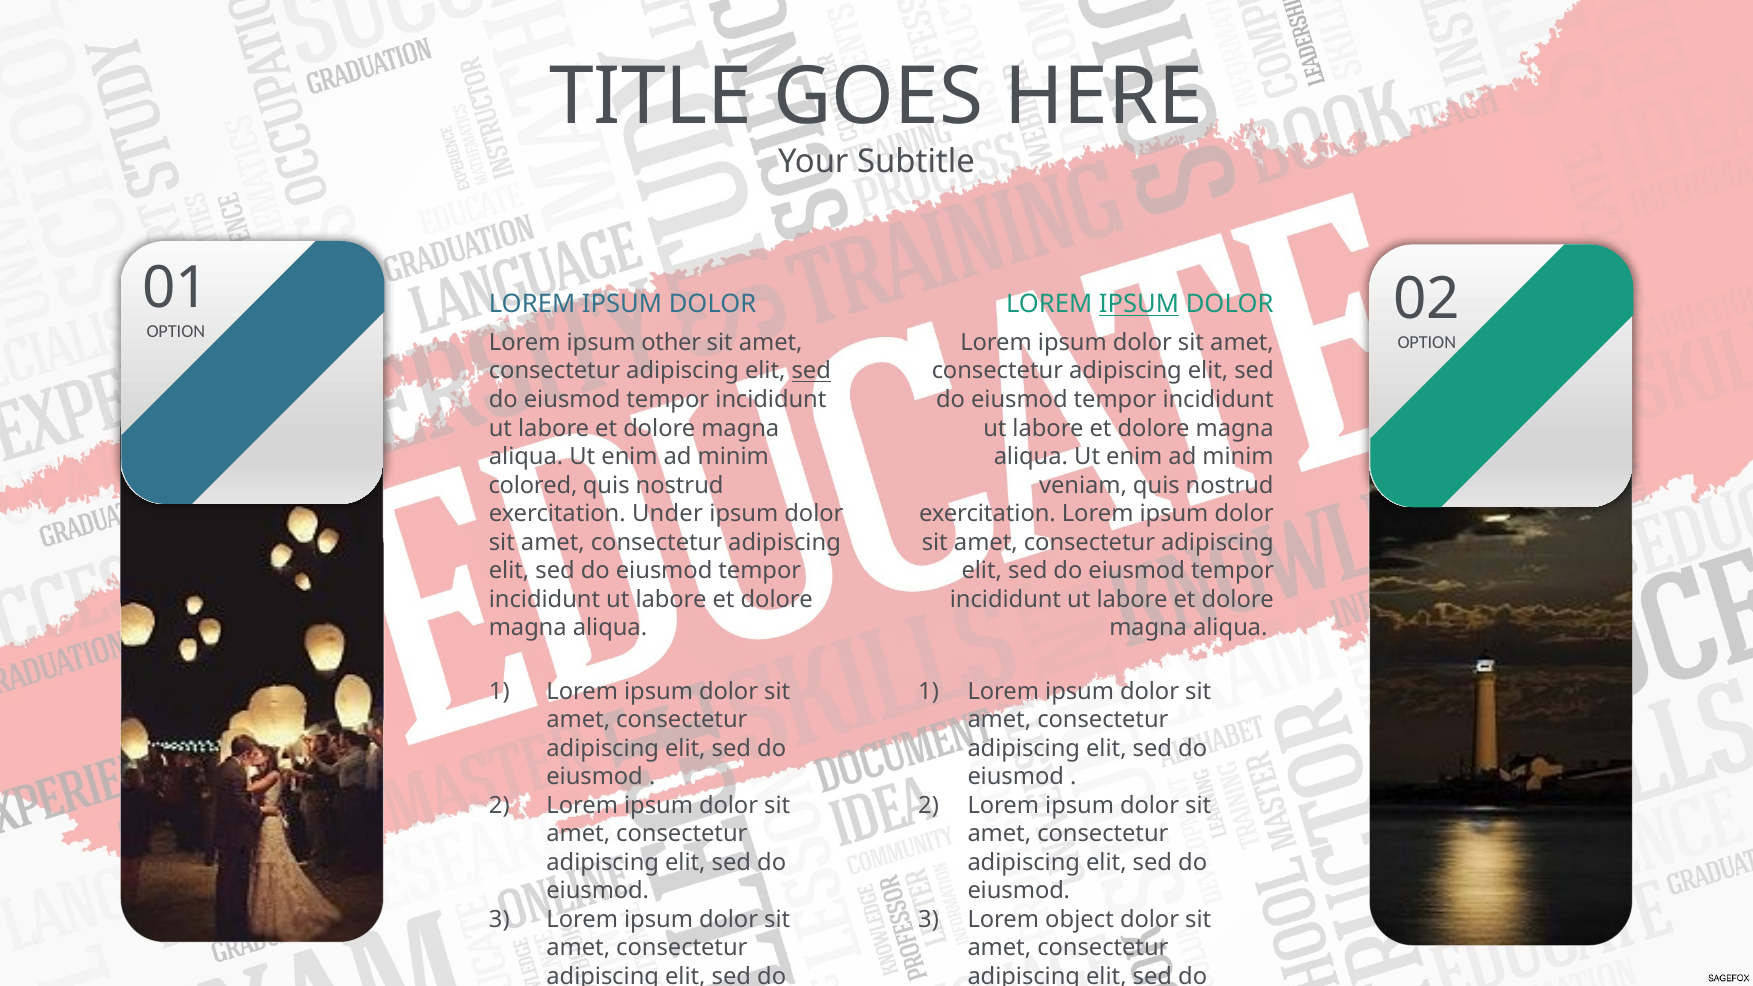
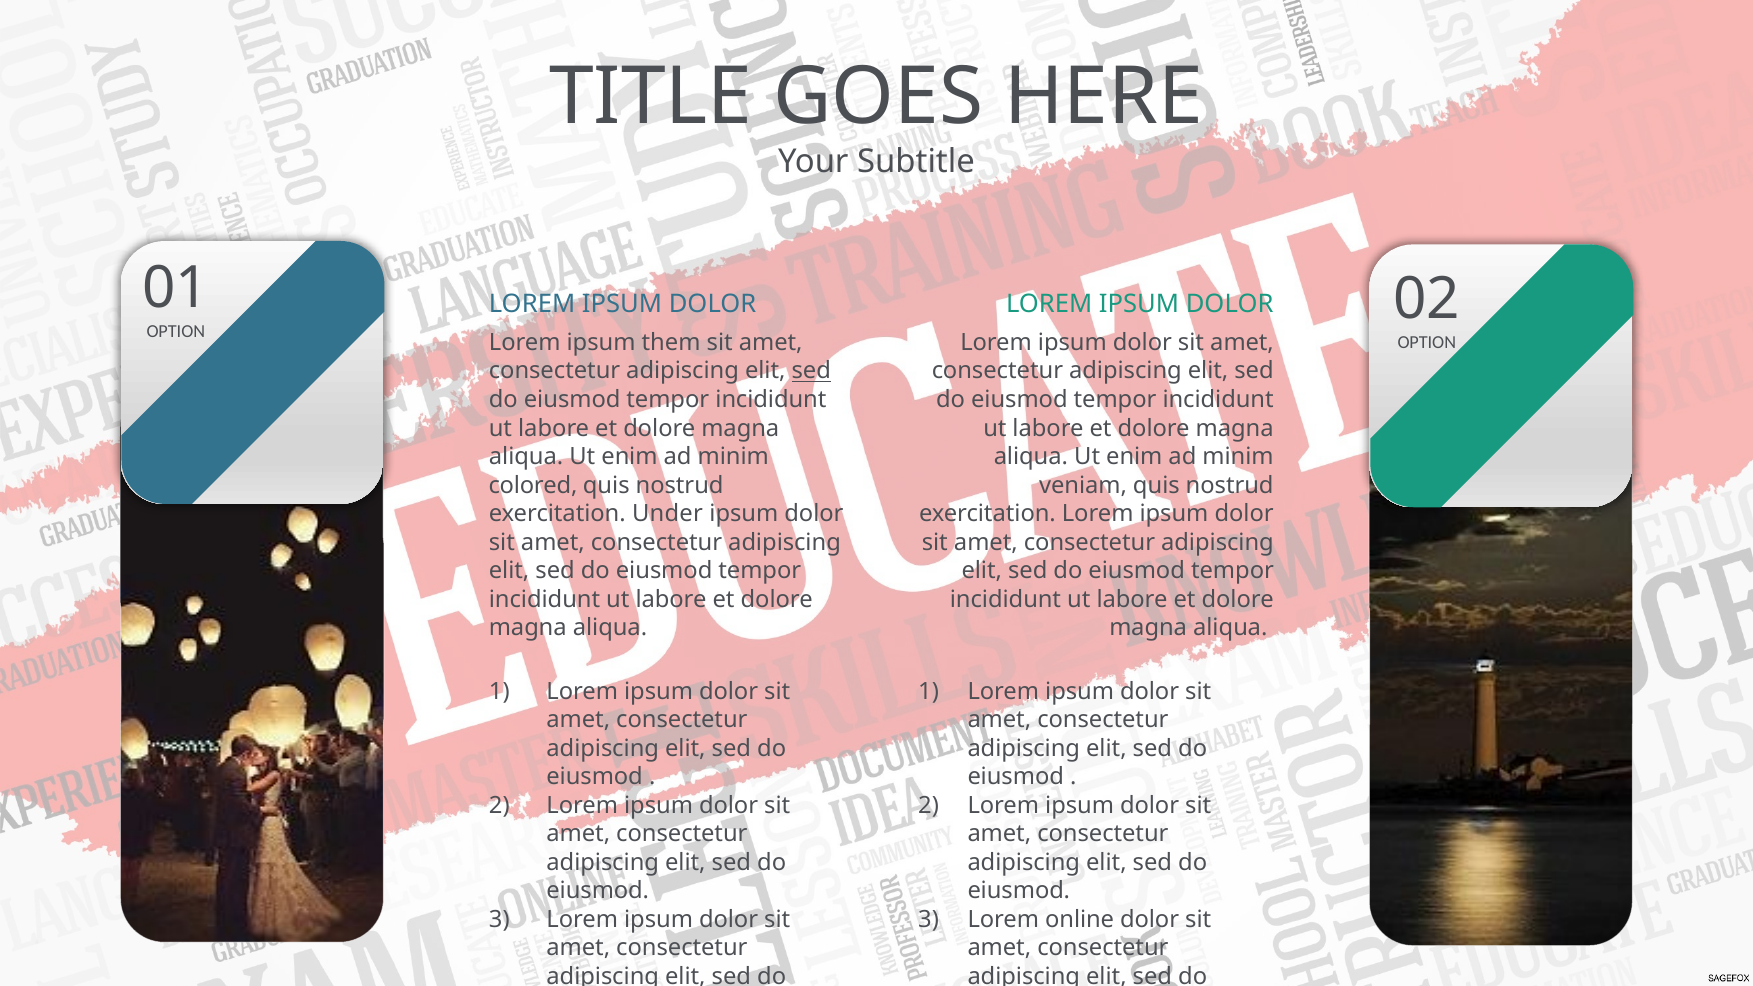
IPSUM at (1139, 304) underline: present -> none
other: other -> them
object: object -> online
